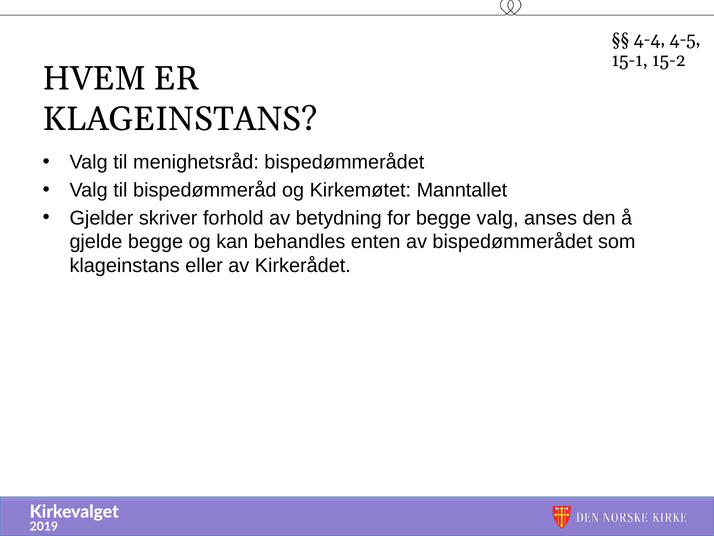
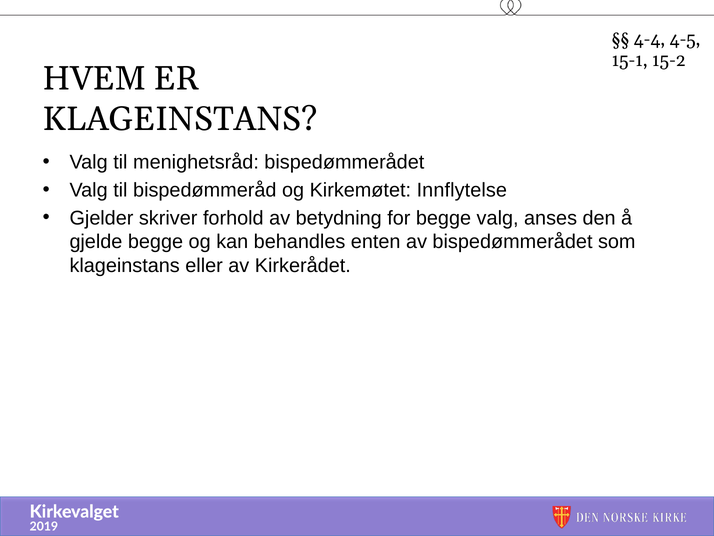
Manntallet: Manntallet -> Innflytelse
